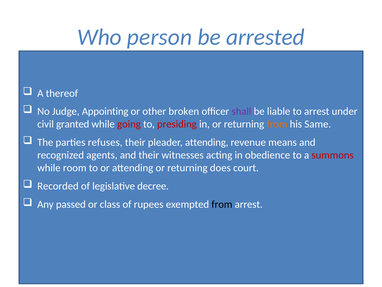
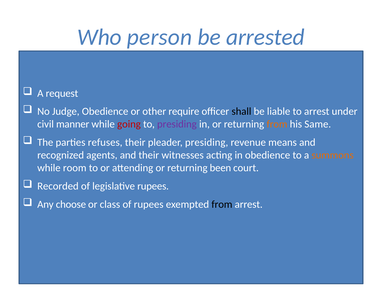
thereof: thereof -> request
Judge Appointing: Appointing -> Obedience
broken: broken -> require
shall colour: purple -> black
granted: granted -> manner
presiding at (177, 124) colour: red -> purple
pleader attending: attending -> presiding
summons colour: red -> orange
does: does -> been
legislative decree: decree -> rupees
passed: passed -> choose
